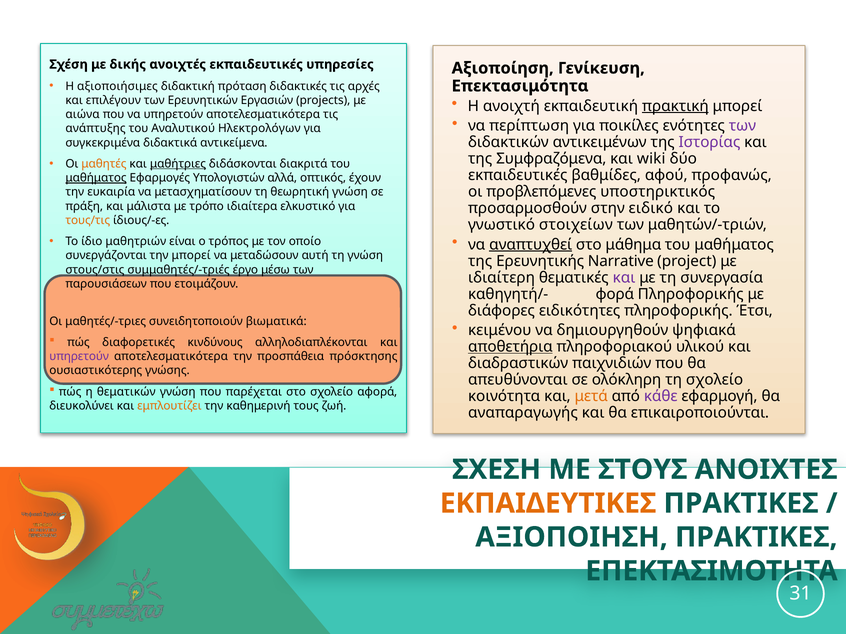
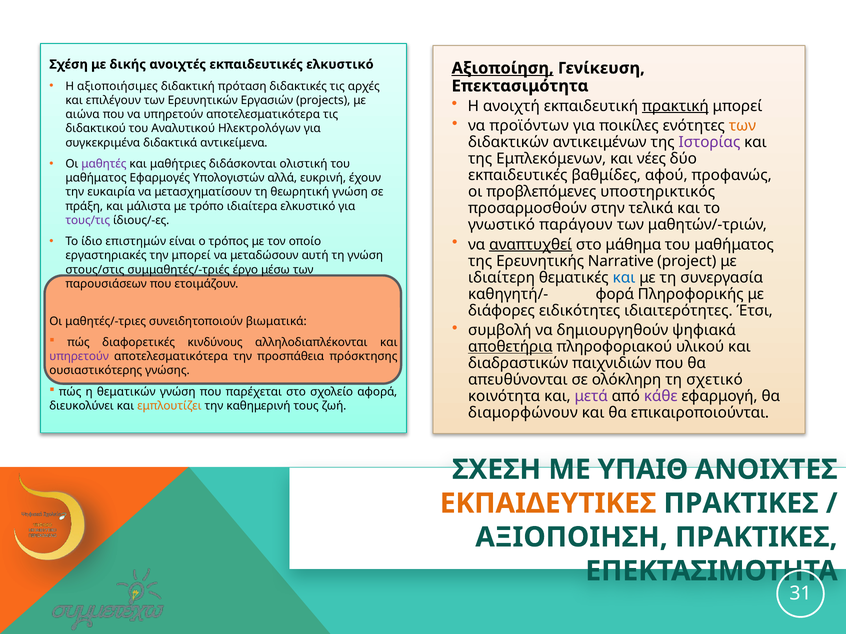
εκπαιδευτικές υπηρεσίες: υπηρεσίες -> ελκυστικό
Αξιοποίηση underline: none -> present
περίπτωση: περίπτωση -> προϊόντων
των at (742, 126) colour: purple -> orange
ανάπτυξης: ανάπτυξης -> διδακτικού
Συμφραζόμενα: Συμφραζόμενα -> Εμπλεκόμενων
wiki: wiki -> νέες
μαθητές colour: orange -> purple
μαθήτριες underline: present -> none
διακριτά: διακριτά -> ολιστική
μαθήματος at (96, 178) underline: present -> none
οπτικός: οπτικός -> ευκρινή
ειδικό: ειδικό -> τελικά
τους/τις colour: orange -> purple
στοιχείων: στοιχείων -> παράγουν
μαθητριών: μαθητριών -> επιστημών
συνεργάζονται: συνεργάζονται -> εργαστηριακές
και at (624, 278) colour: purple -> blue
ειδικότητες πληροφορικής: πληροφορικής -> ιδιαιτερότητες
κειμένου: κειμένου -> συμβολή
τη σχολείο: σχολείο -> σχετικό
μετά colour: orange -> purple
αναπαραγωγής: αναπαραγωγής -> διαμορφώνουν
ΣΤΟΥΣ: ΣΤΟΥΣ -> ΥΠΑΙΘ
